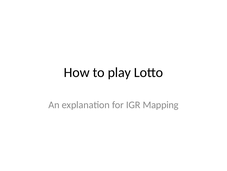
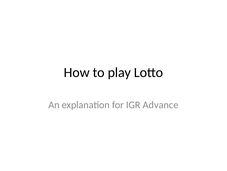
Mapping: Mapping -> Advance
